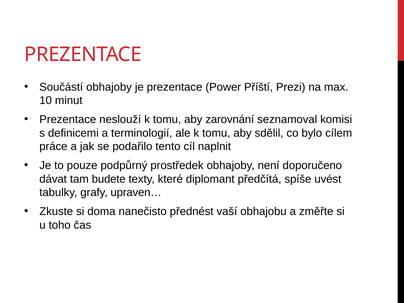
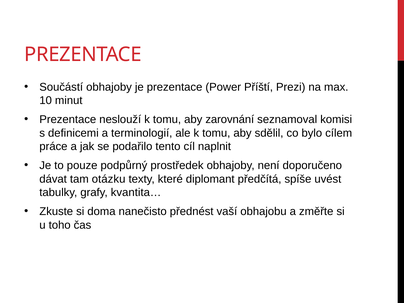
budete: budete -> otázku
upraven…: upraven… -> kvantita…
